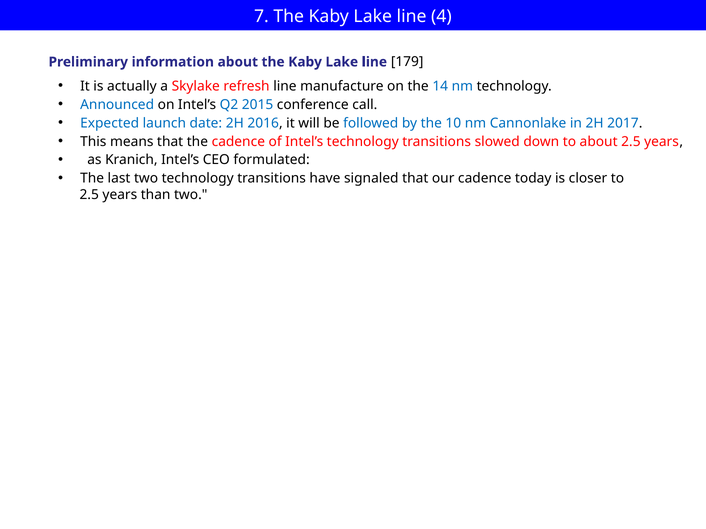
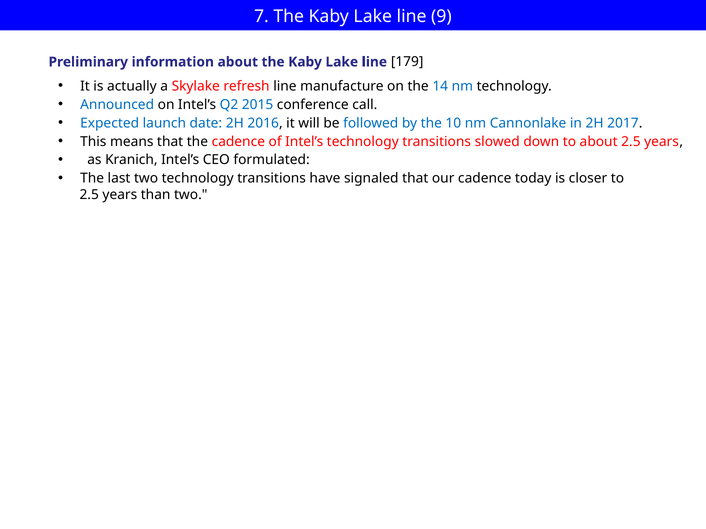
4: 4 -> 9
